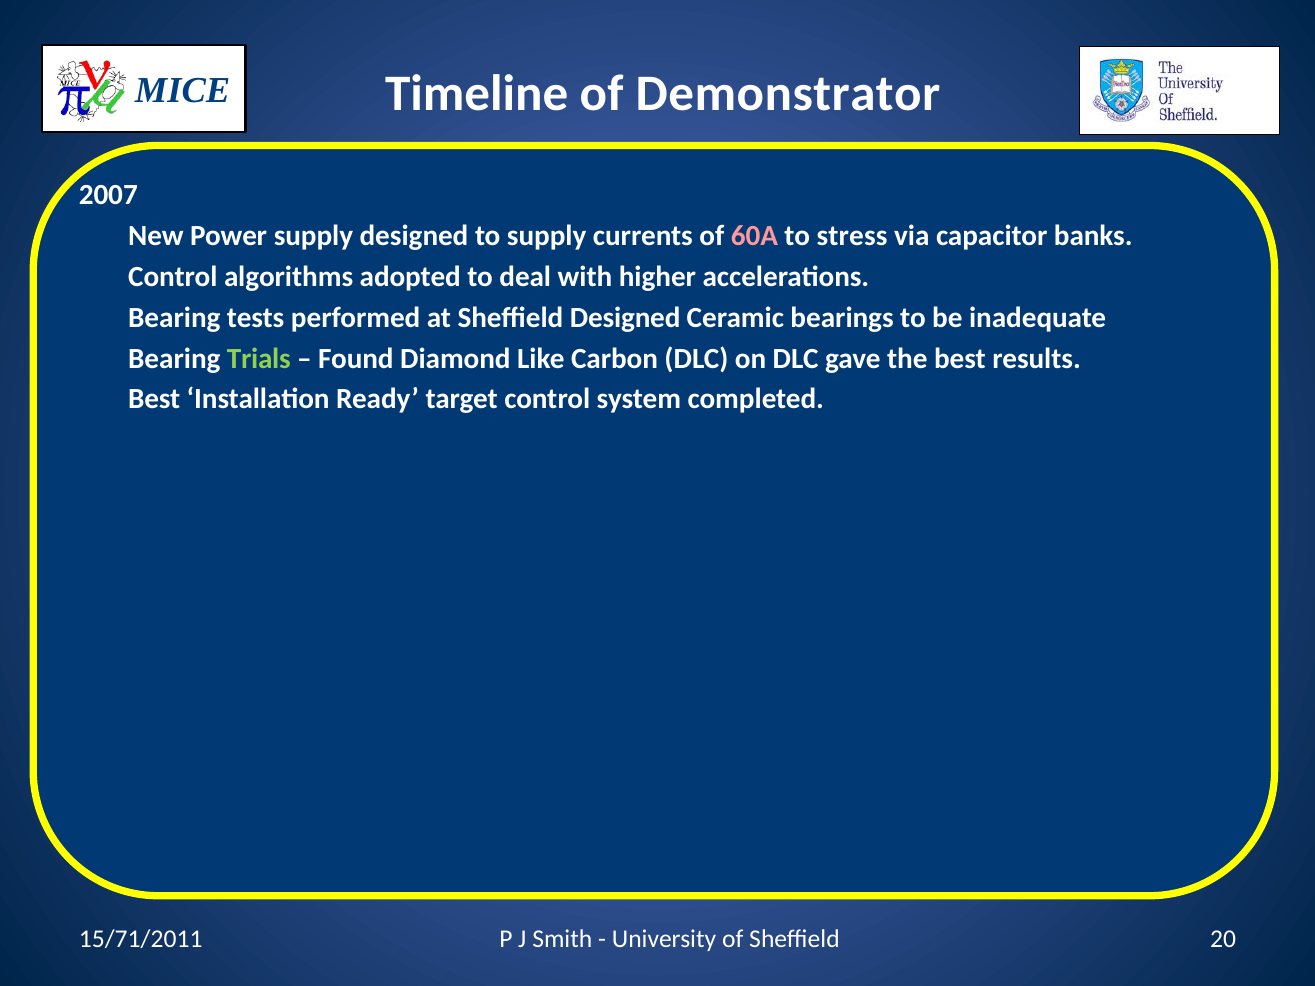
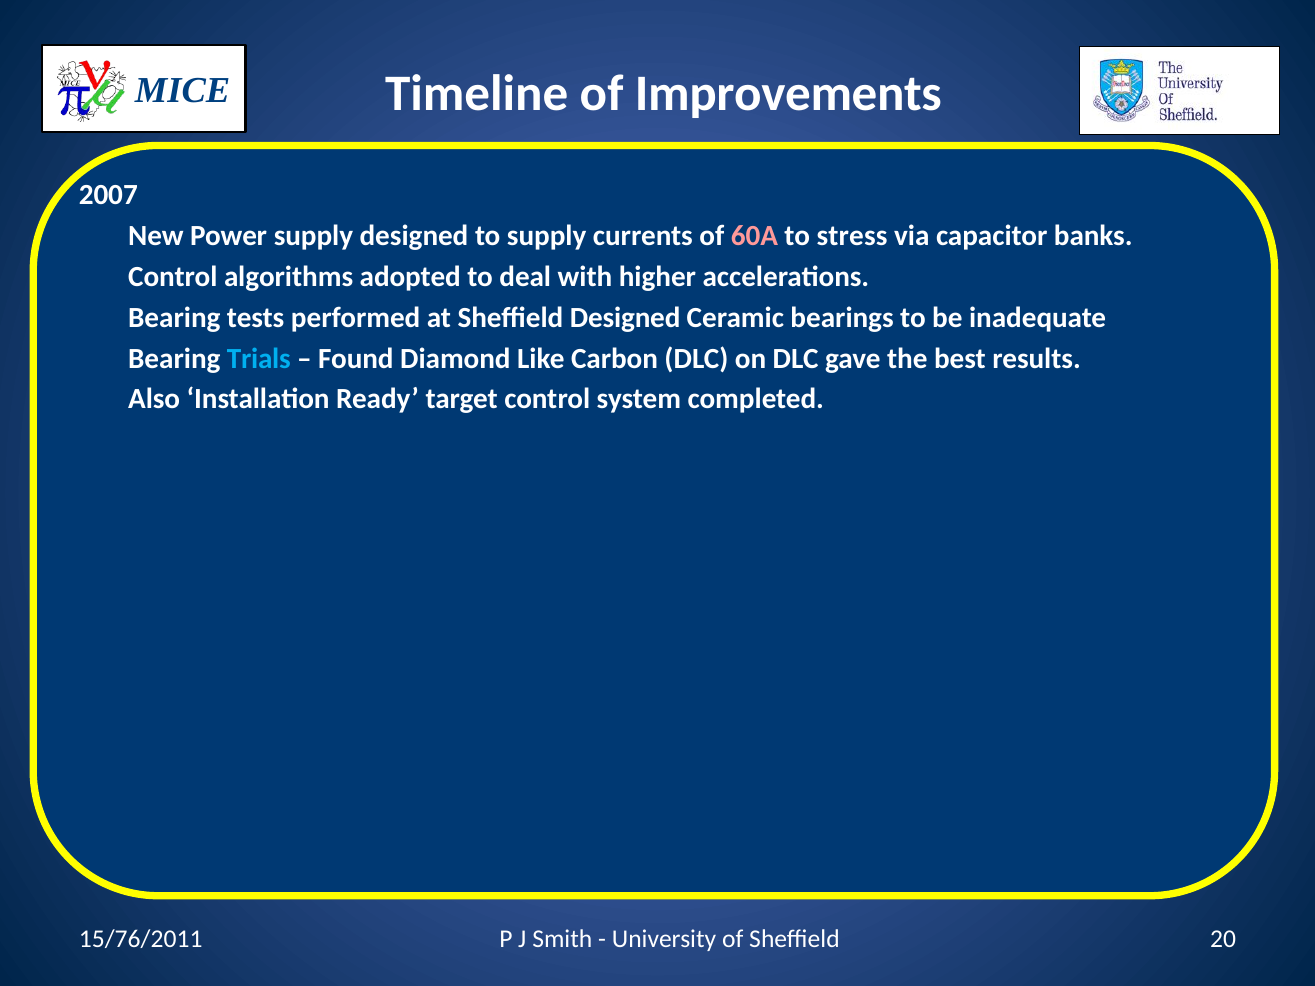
Demonstrator: Demonstrator -> Improvements
Trials colour: light green -> light blue
Best at (154, 399): Best -> Also
15/71/2011: 15/71/2011 -> 15/76/2011
